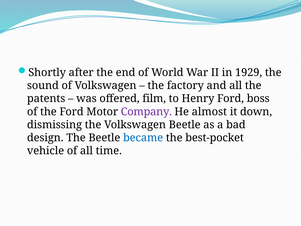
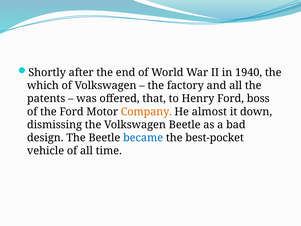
1929: 1929 -> 1940
sound: sound -> which
film: film -> that
Company colour: purple -> orange
